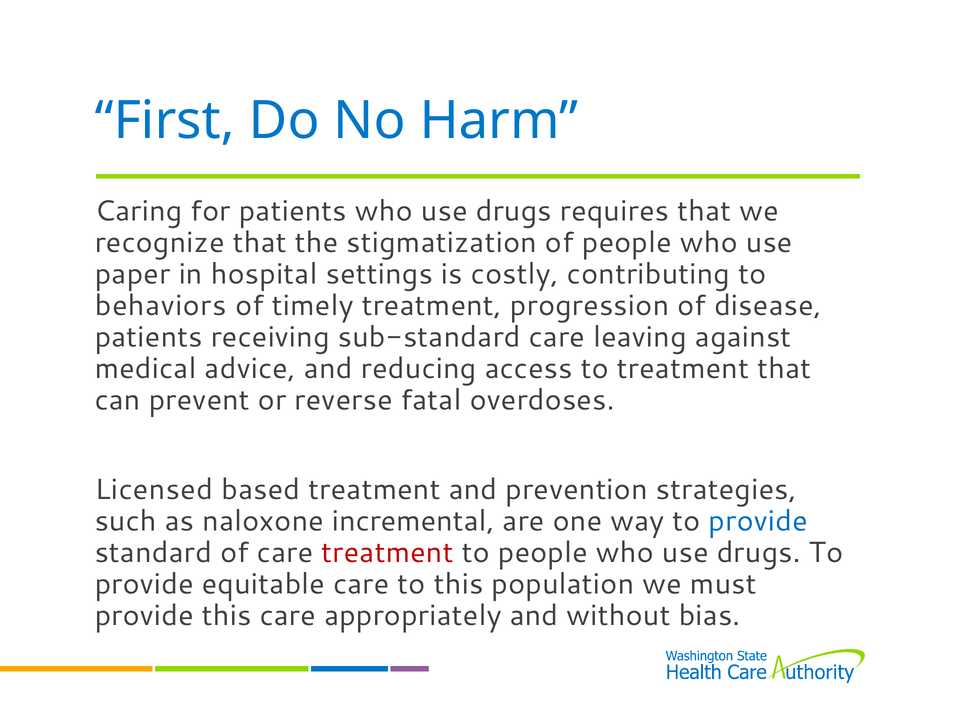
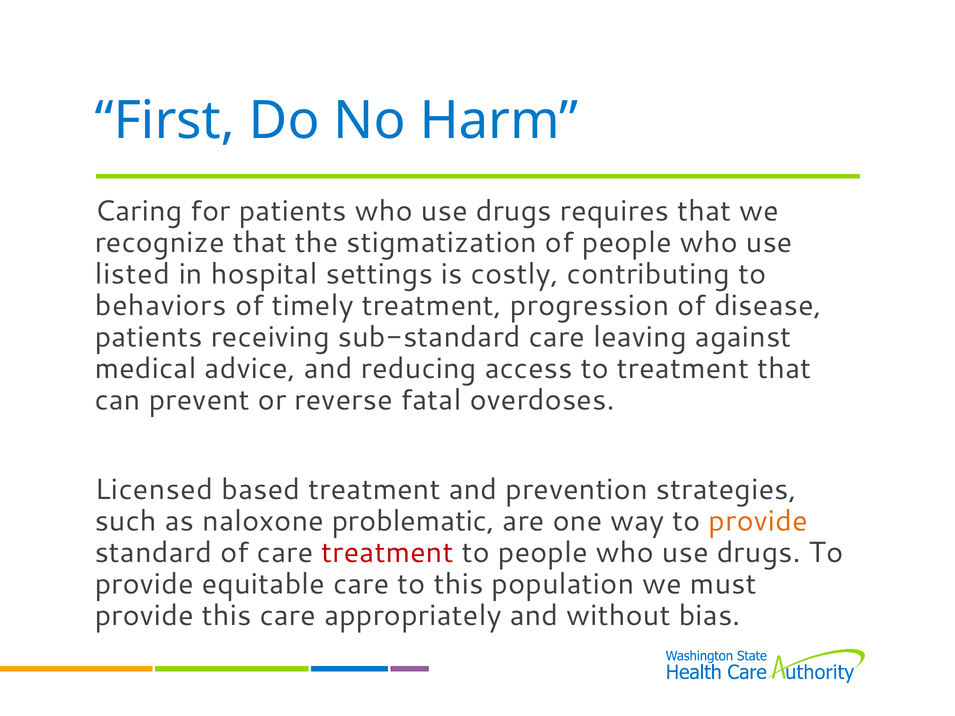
paper: paper -> listed
incremental: incremental -> problematic
provide at (758, 521) colour: blue -> orange
